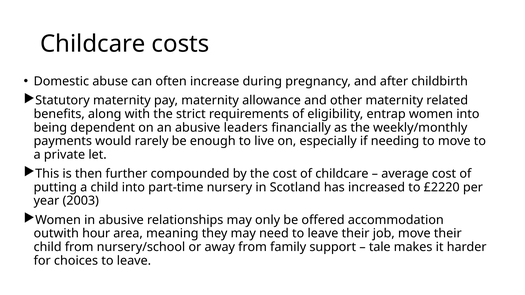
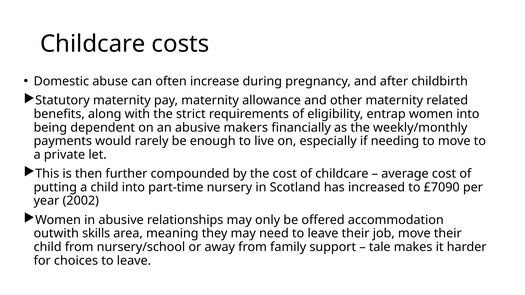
leaders: leaders -> makers
£2220: £2220 -> £7090
2003: 2003 -> 2002
hour: hour -> skills
